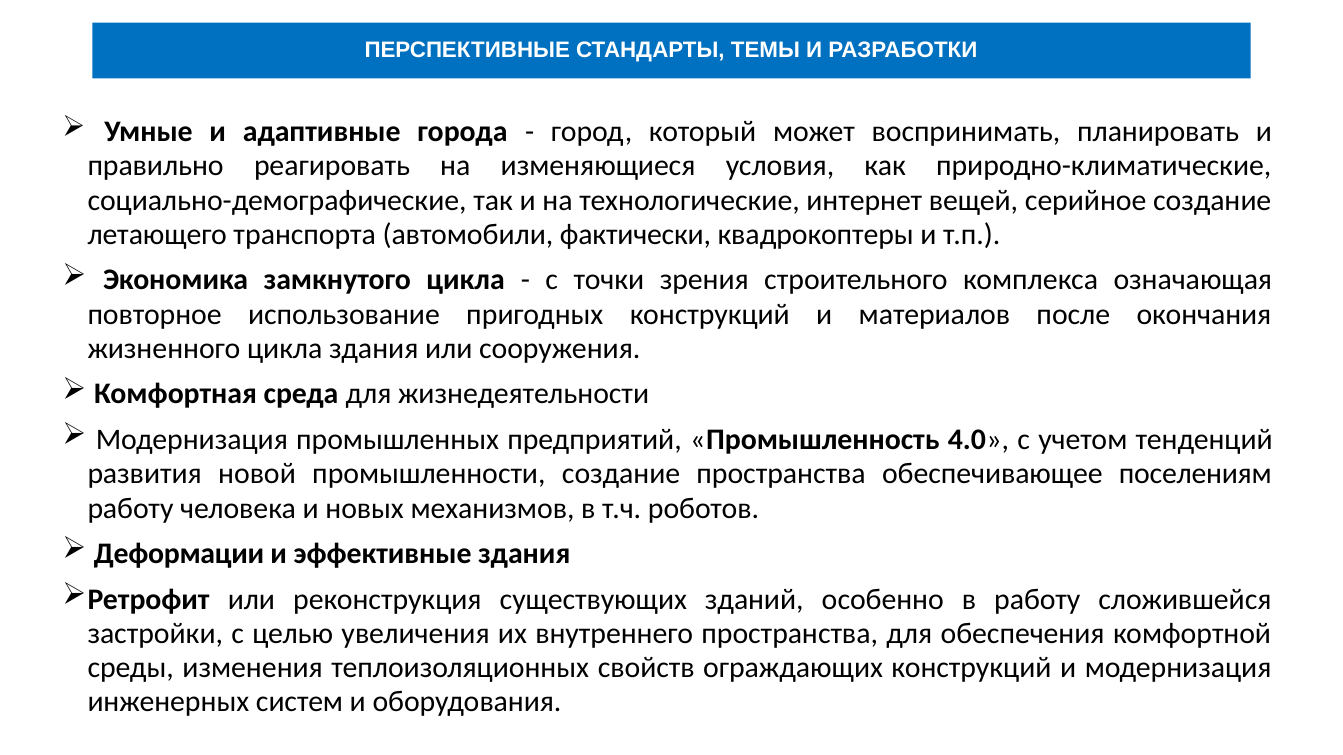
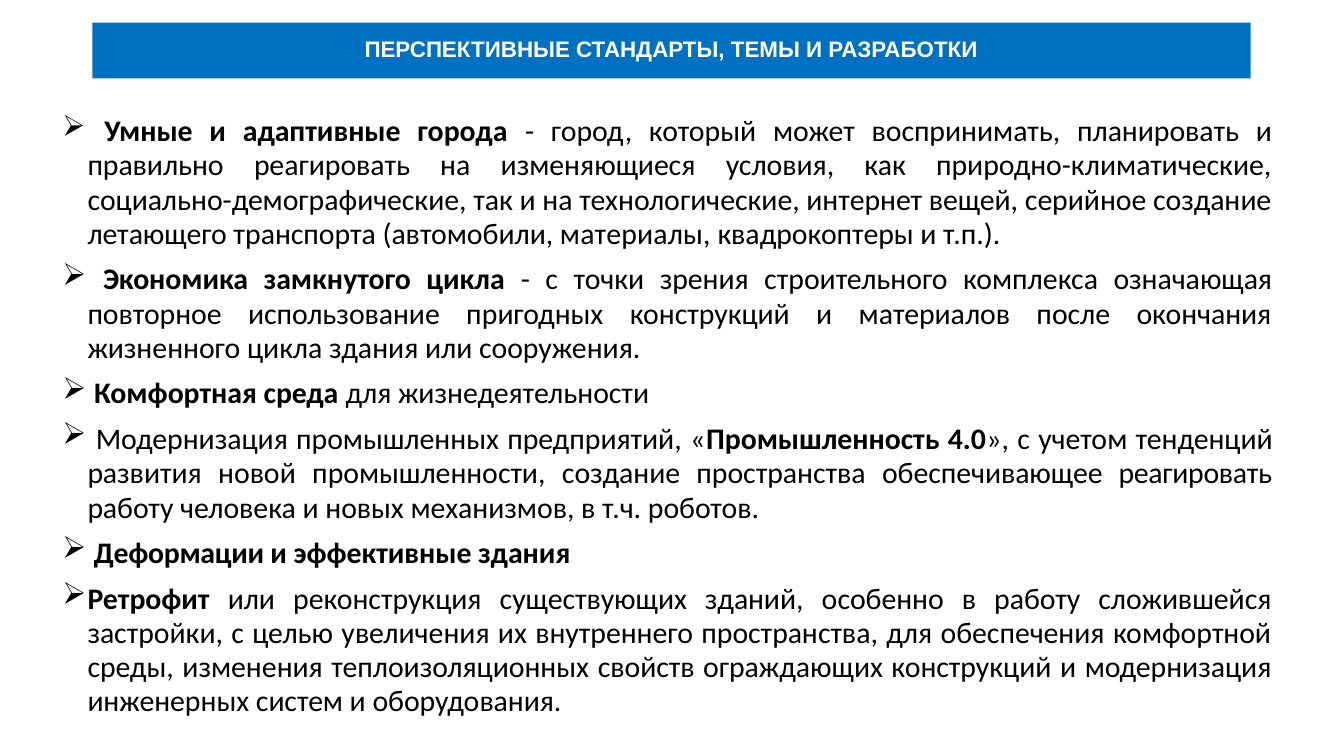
фактически: фактически -> материалы
обеспечивающее поселениям: поселениям -> реагировать
